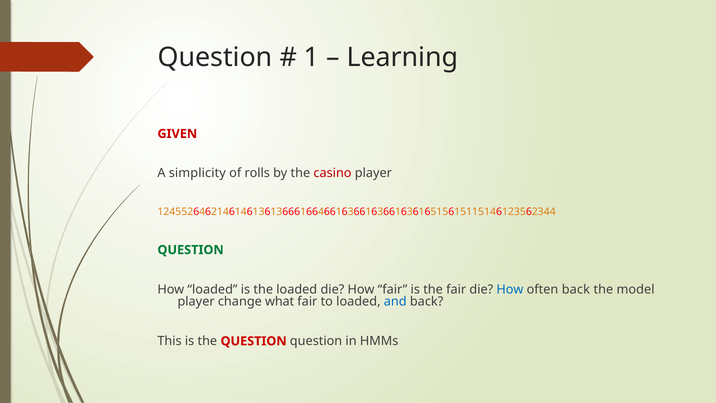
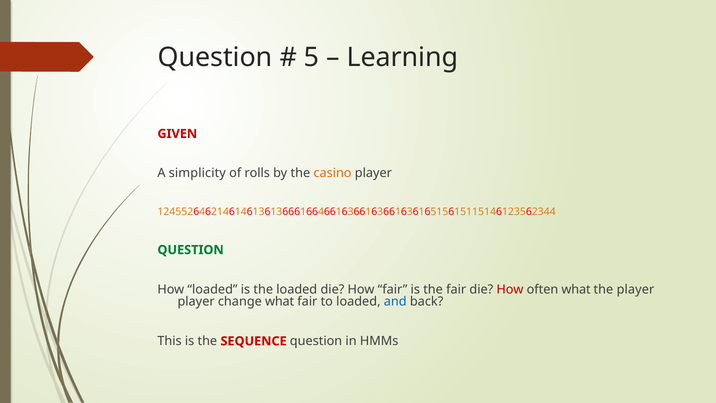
1: 1 -> 5
casino colour: red -> orange
How at (510, 289) colour: blue -> red
often back: back -> what
the model: model -> player
the QUESTION: QUESTION -> SEQUENCE
